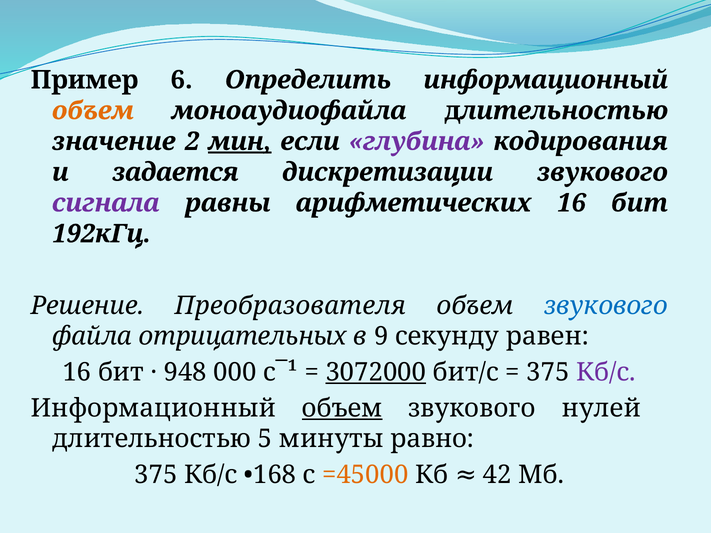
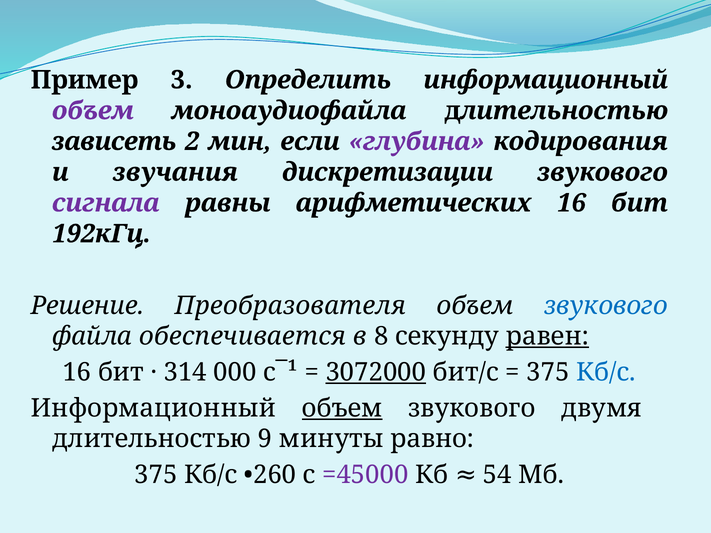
6: 6 -> 3
объем at (93, 111) colour: orange -> purple
значение: значение -> зависеть
мин underline: present -> none
задается: задается -> звучания
отрицательных: отрицательных -> обеспечивается
9: 9 -> 8
равен underline: none -> present
948: 948 -> 314
Кб/с at (606, 372) colour: purple -> blue
нулей: нулей -> двумя
5: 5 -> 9
•168: •168 -> •260
=45000 colour: orange -> purple
42: 42 -> 54
